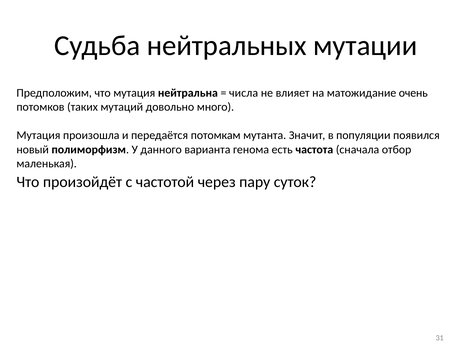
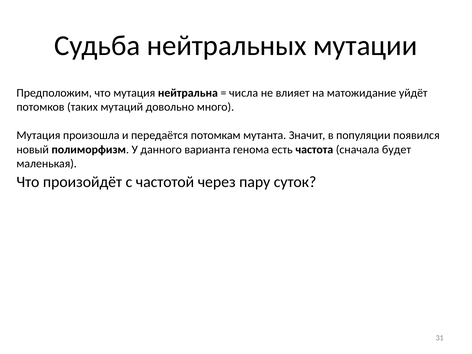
очень: очень -> уйдёт
отбор: отбор -> будет
